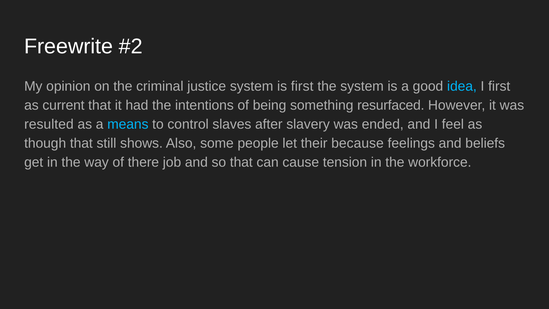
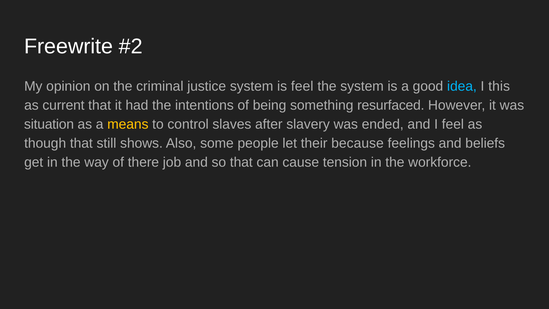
is first: first -> feel
I first: first -> this
resulted: resulted -> situation
means colour: light blue -> yellow
